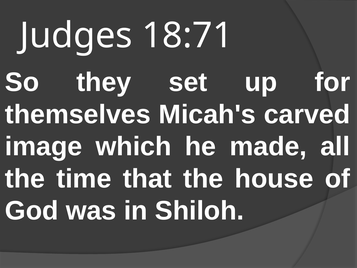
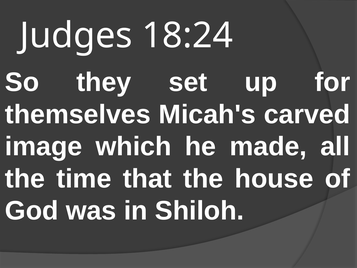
18:71: 18:71 -> 18:24
